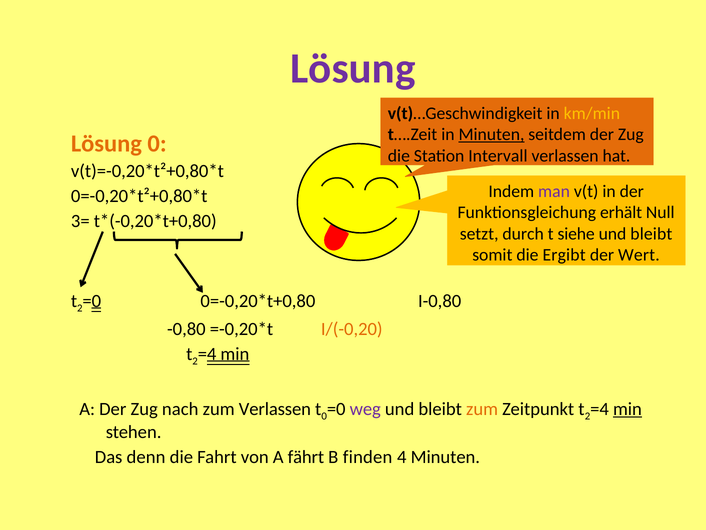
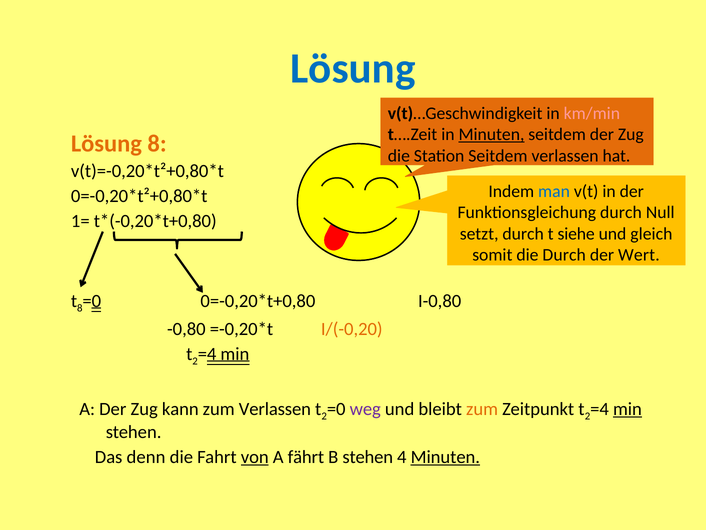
Lösung at (353, 68) colour: purple -> blue
km/min colour: yellow -> pink
Lösung 0: 0 -> 8
Station Intervall: Intervall -> Seitdem
man colour: purple -> blue
Funktionsgleichung erhält: erhält -> durch
3=: 3= -> 1=
bleibt at (651, 233): bleibt -> gleich
die Ergibt: Ergibt -> Durch
2 at (80, 308): 2 -> 8
nach: nach -> kann
0 at (324, 416): 0 -> 2
von underline: none -> present
B finden: finden -> stehen
Minuten at (445, 457) underline: none -> present
